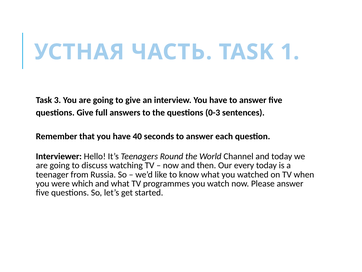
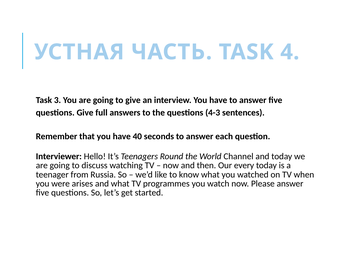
1: 1 -> 4
0-3: 0-3 -> 4-3
which: which -> arises
